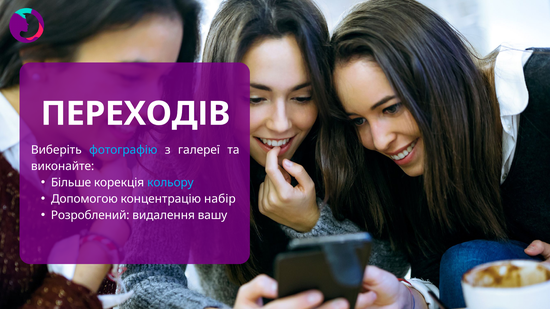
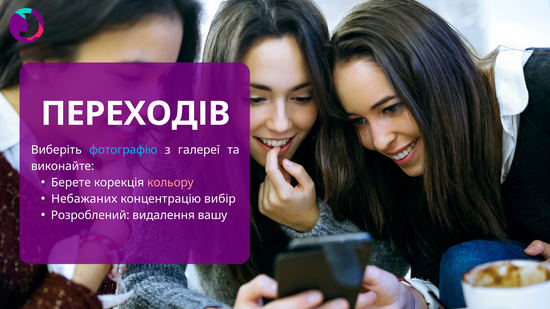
Більше: Більше -> Берете
кольору colour: light blue -> pink
Допомогою: Допомогою -> Небажаних
набір: набір -> вибір
